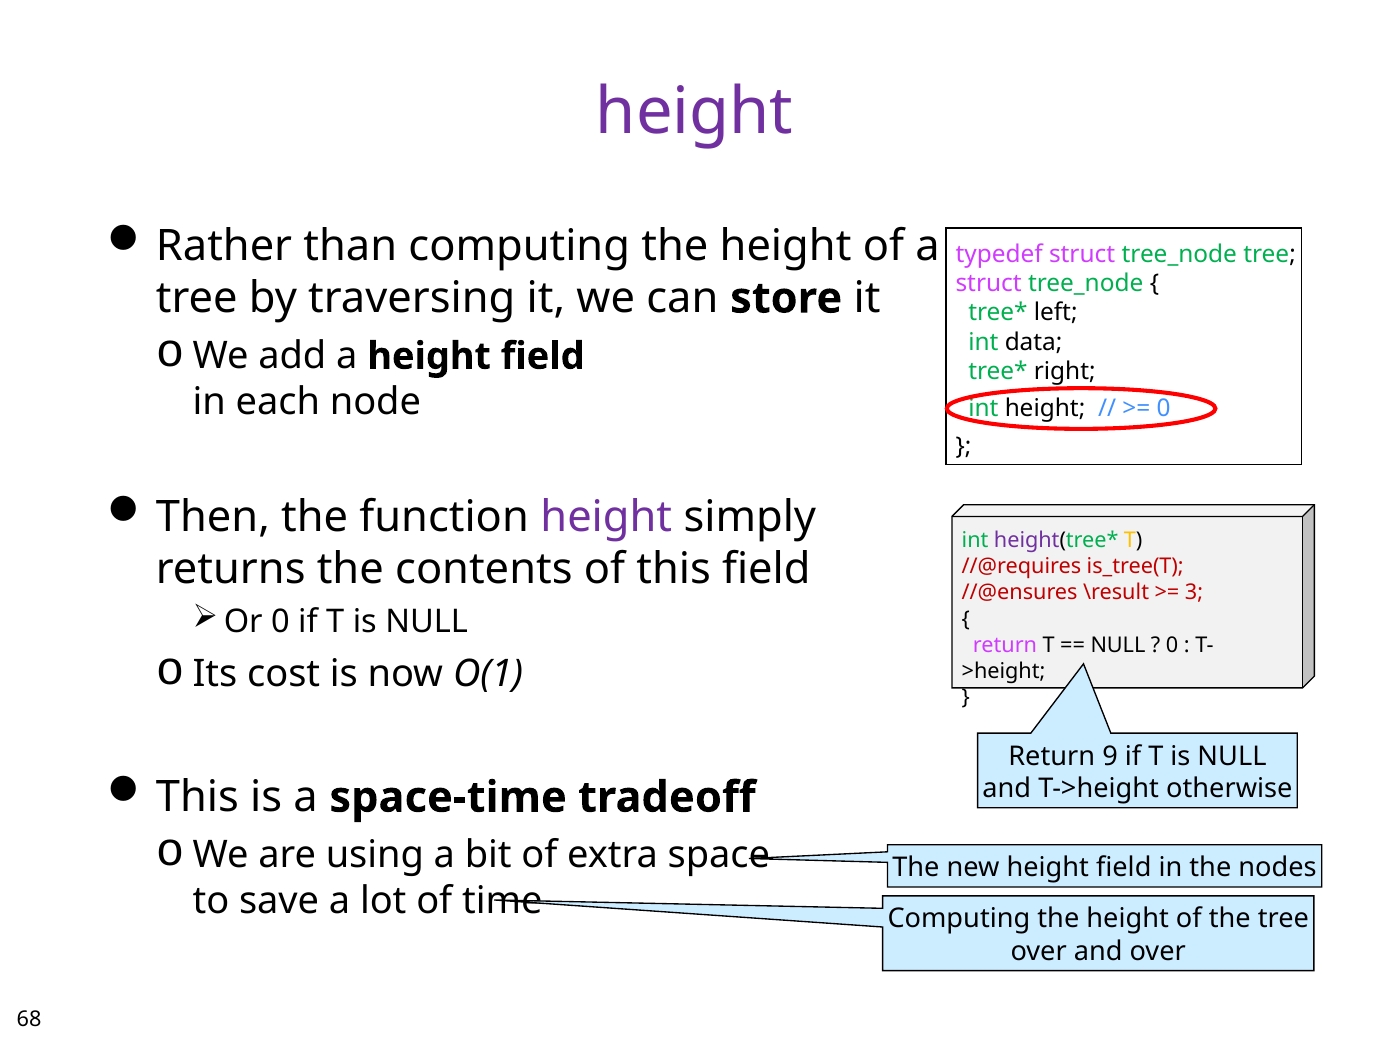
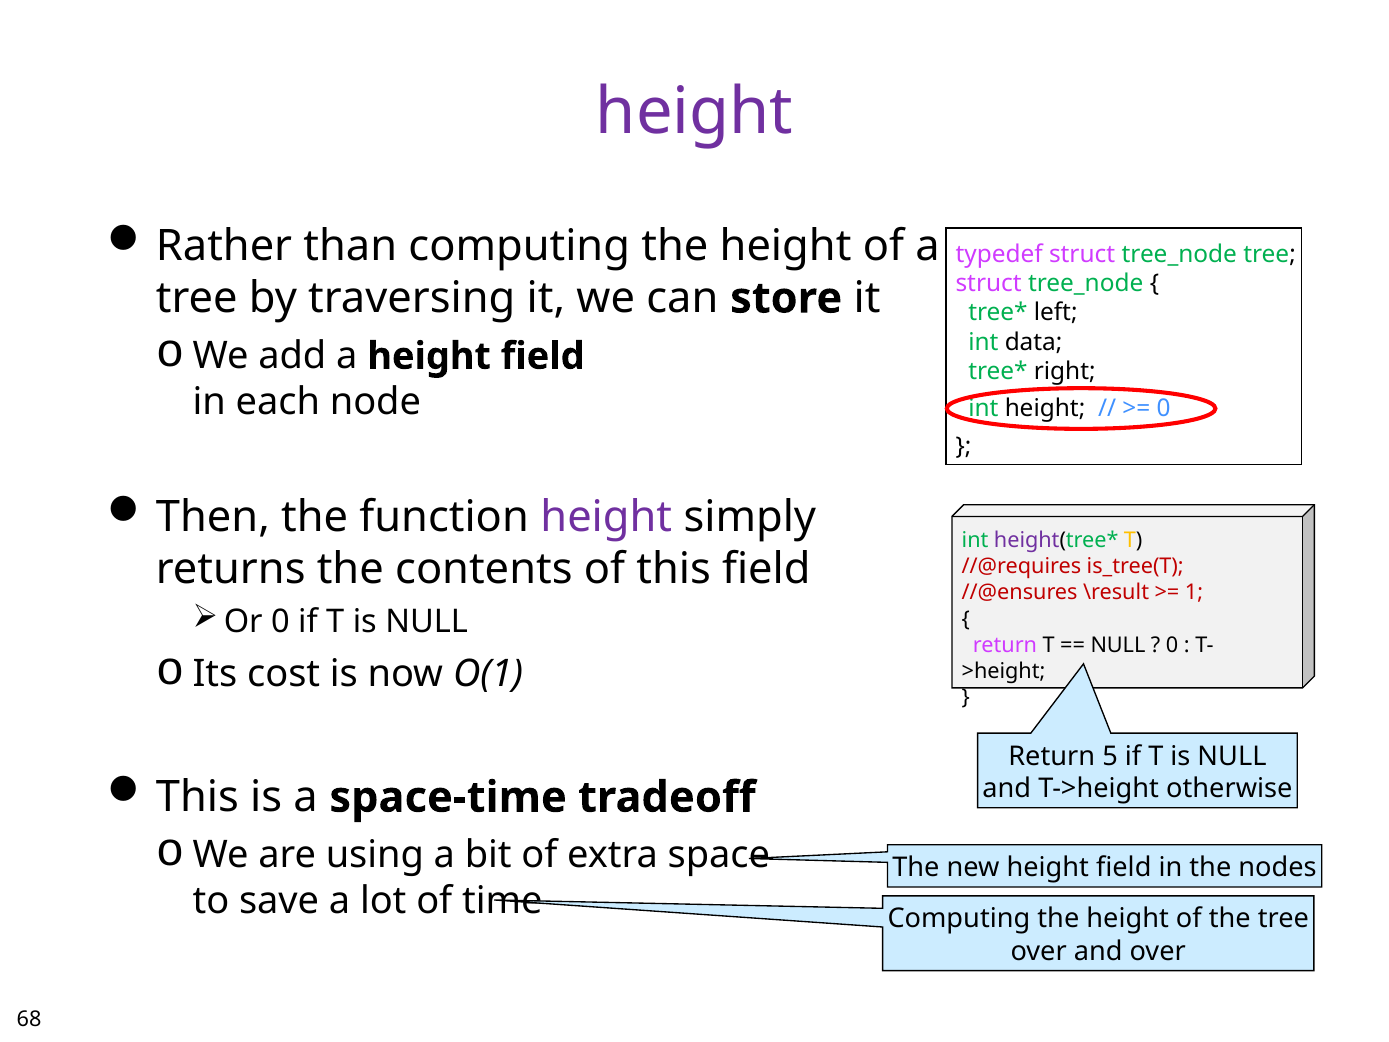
3: 3 -> 1
9: 9 -> 5
